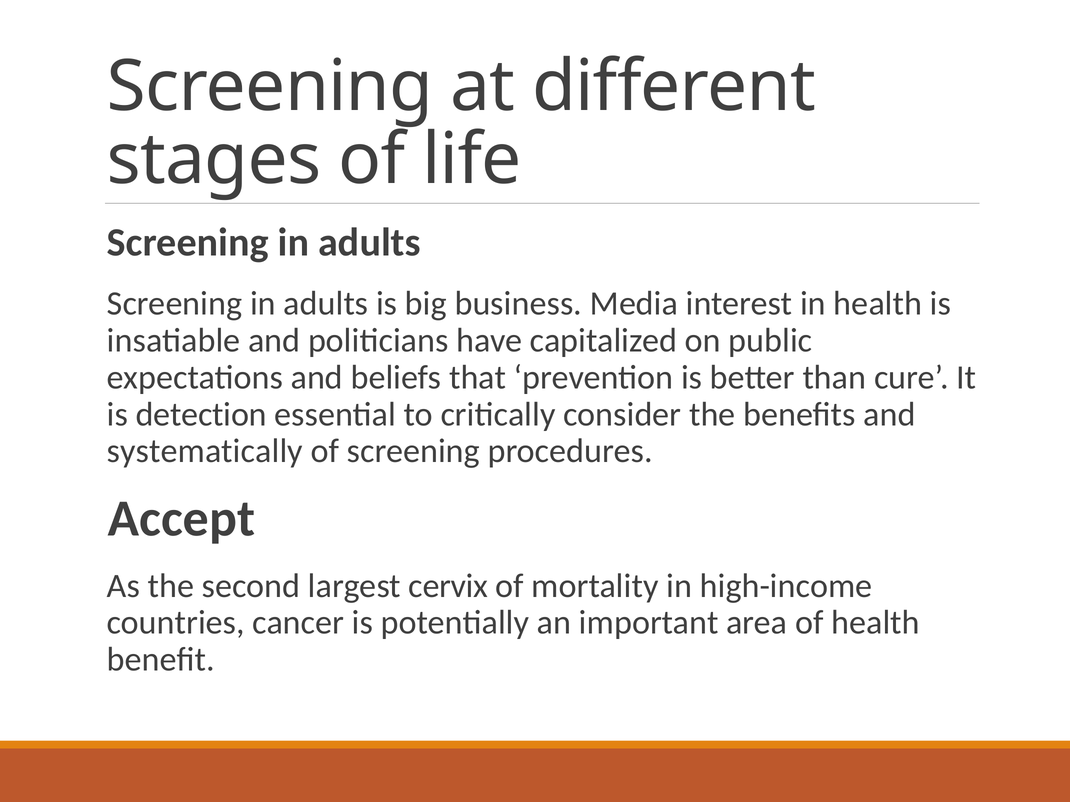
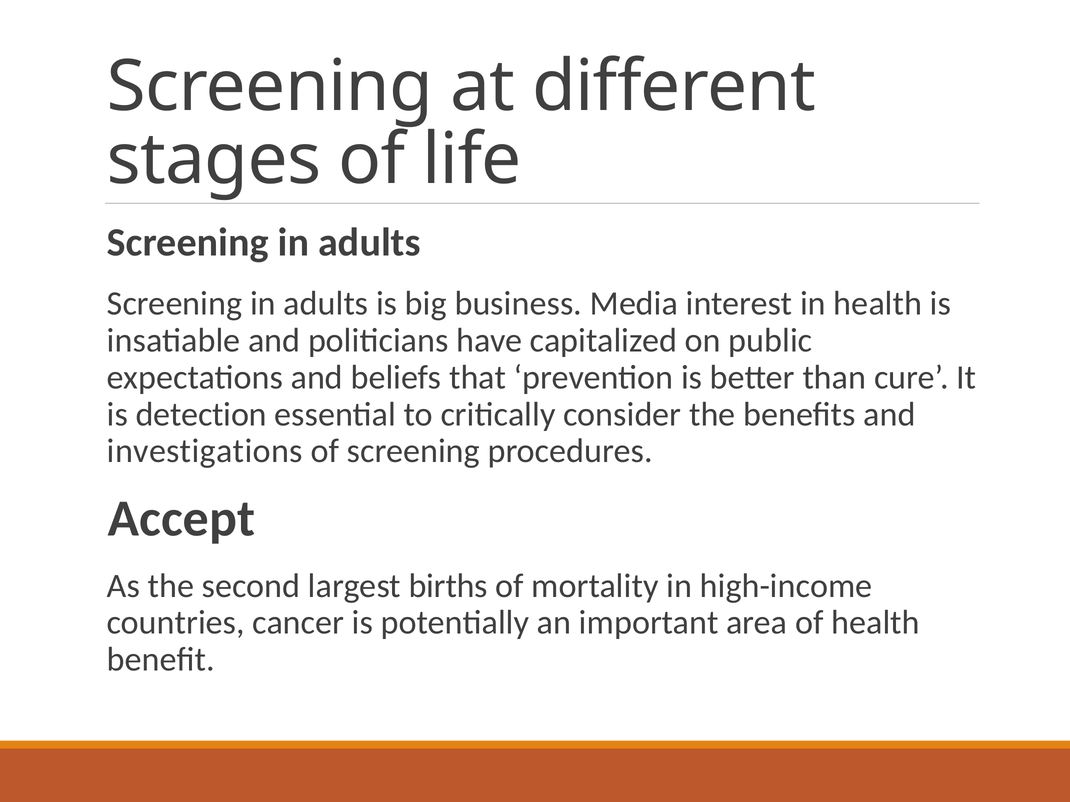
systematically: systematically -> investigations
cervix: cervix -> births
